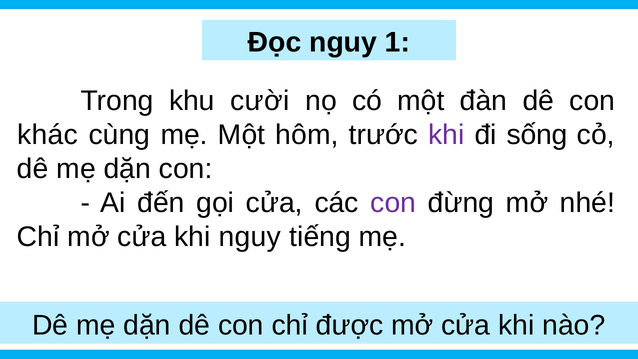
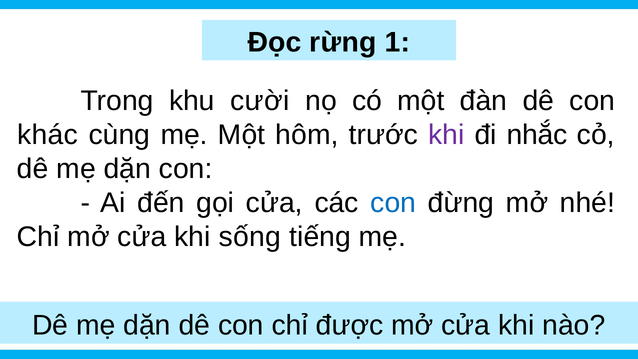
Đọc nguy: nguy -> rừng
đi sống: sống -> nhắc
con at (393, 203) colour: purple -> blue
khi nguy: nguy -> sống
